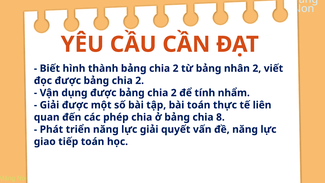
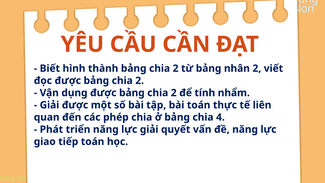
8: 8 -> 4
